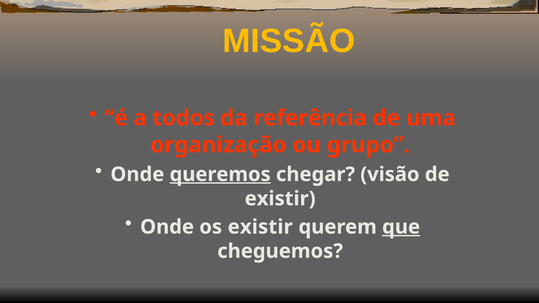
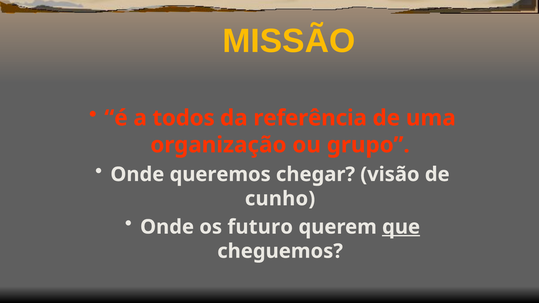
queremos underline: present -> none
existir at (280, 199): existir -> cunho
os existir: existir -> futuro
